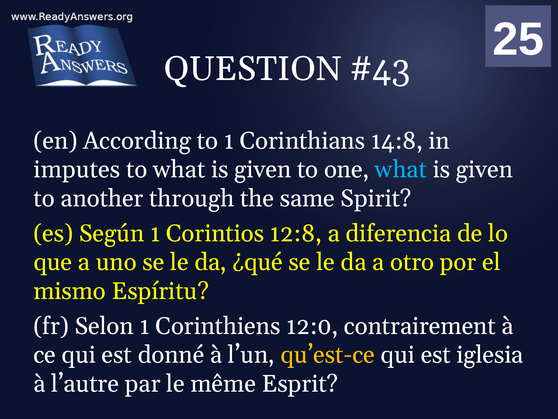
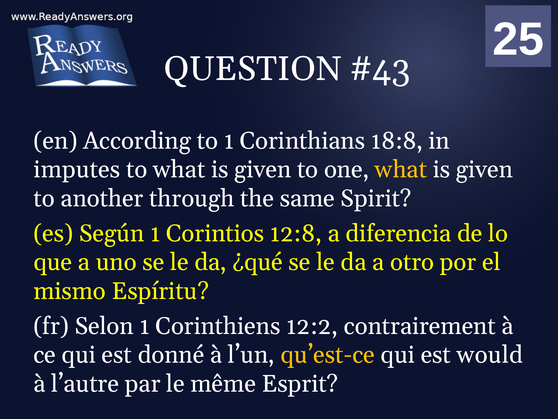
14:8: 14:8 -> 18:8
what at (401, 169) colour: light blue -> yellow
12:0: 12:0 -> 12:2
iglesia: iglesia -> would
